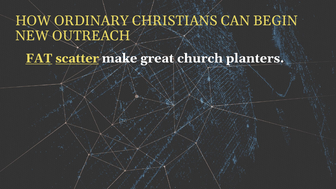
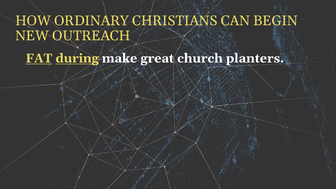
scatter: scatter -> during
